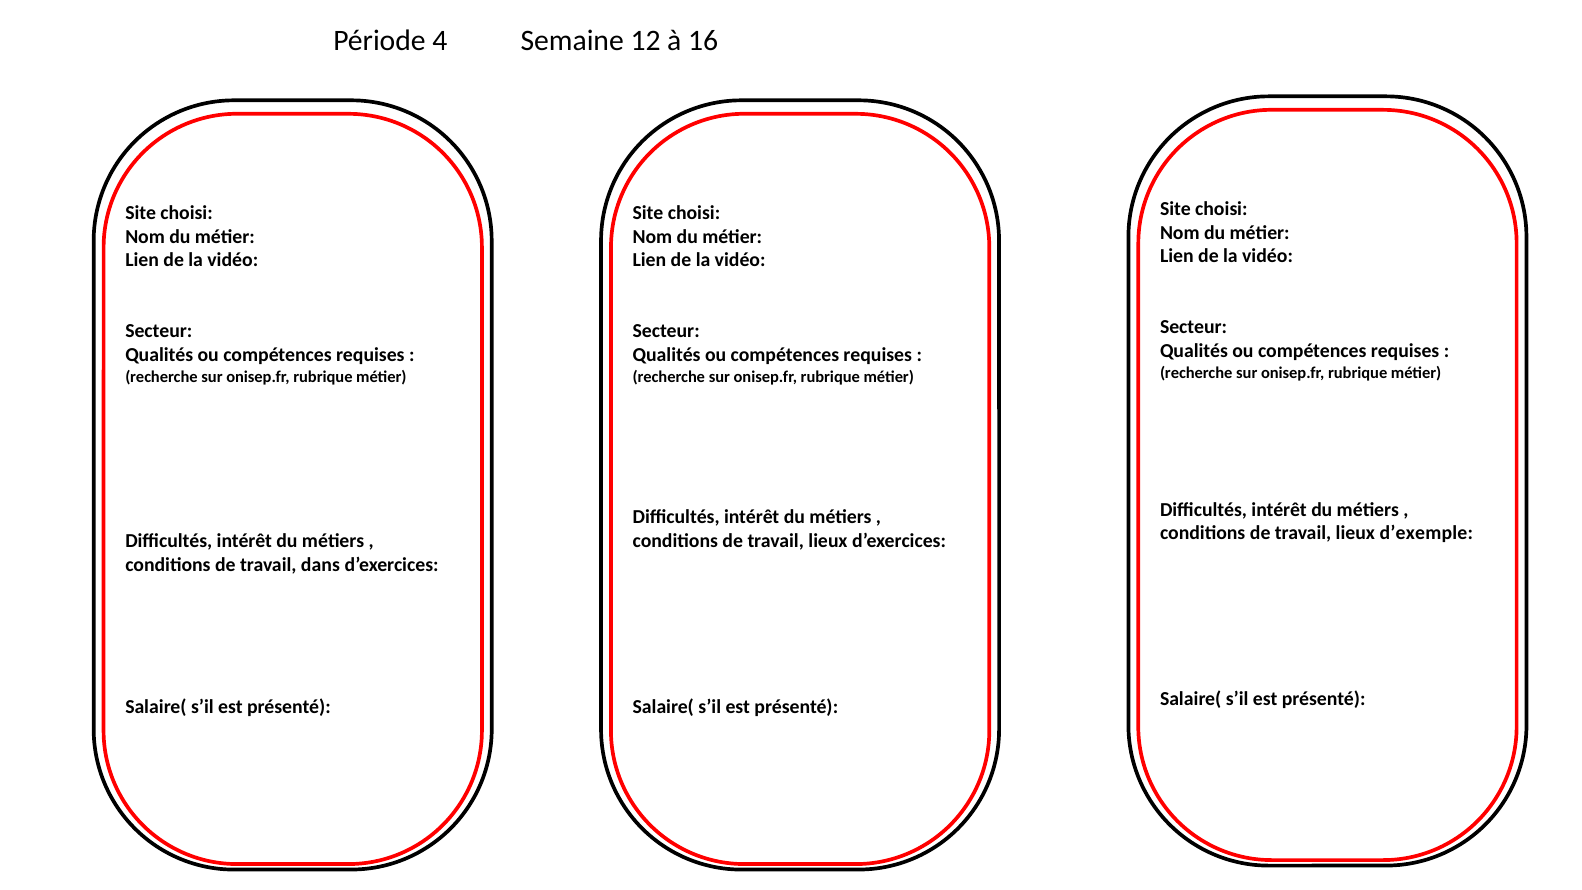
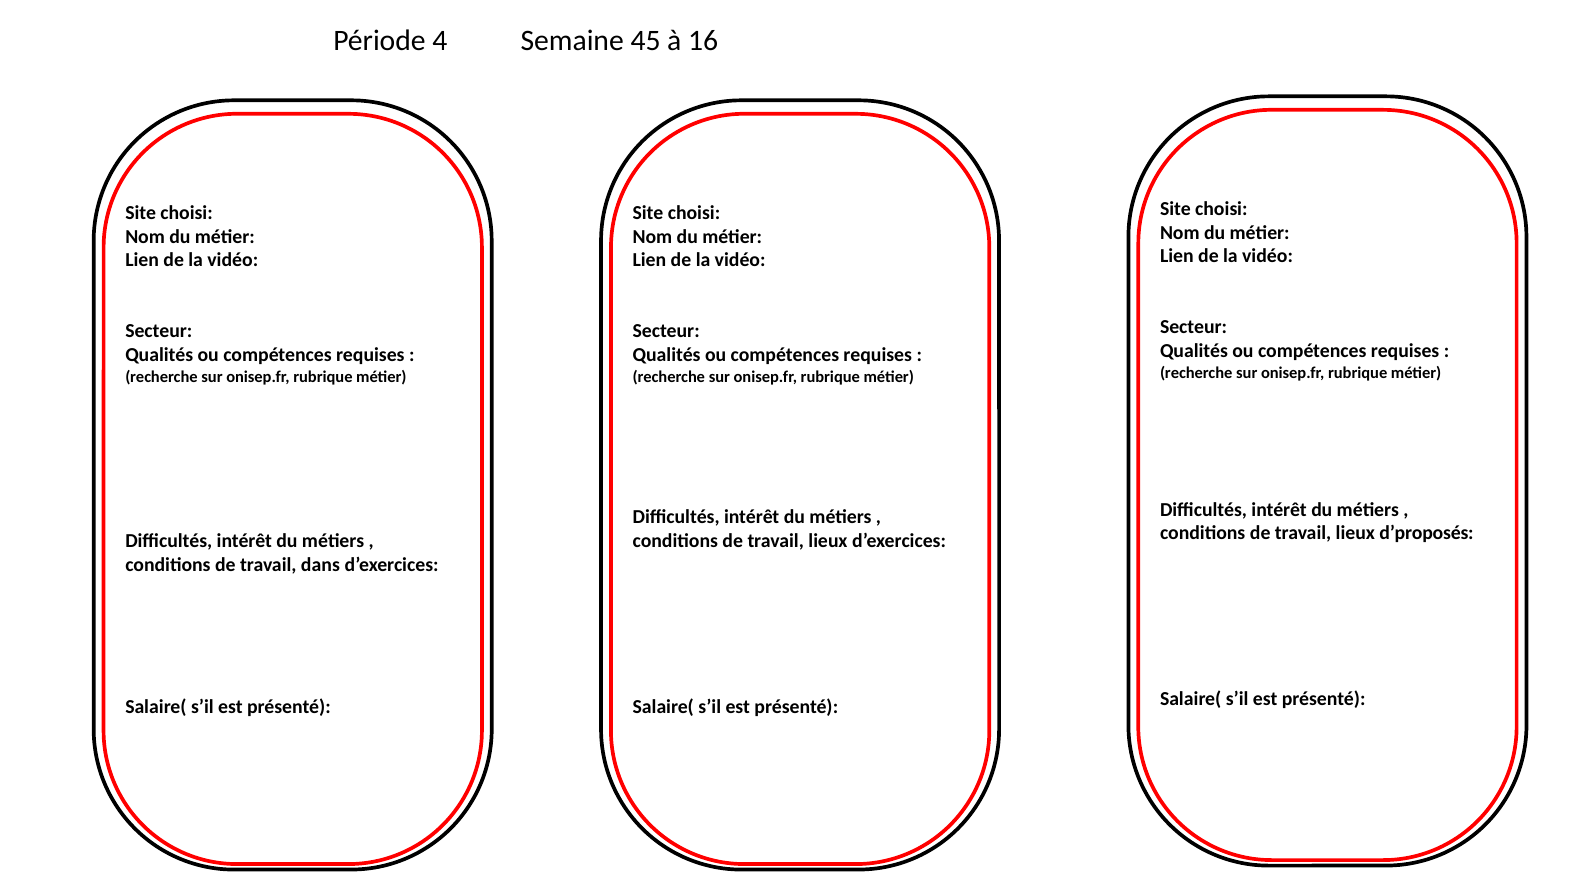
12: 12 -> 45
d’exemple: d’exemple -> d’proposés
